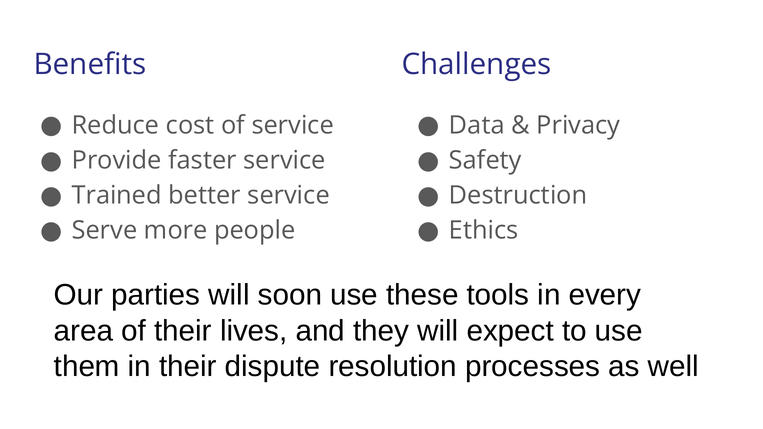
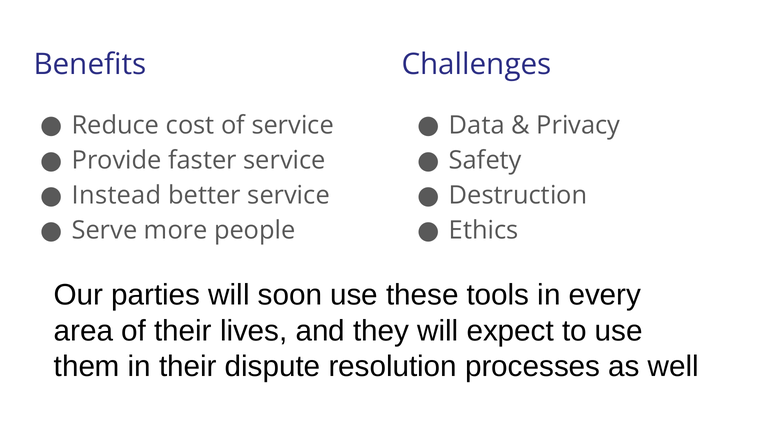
Trained: Trained -> Instead
